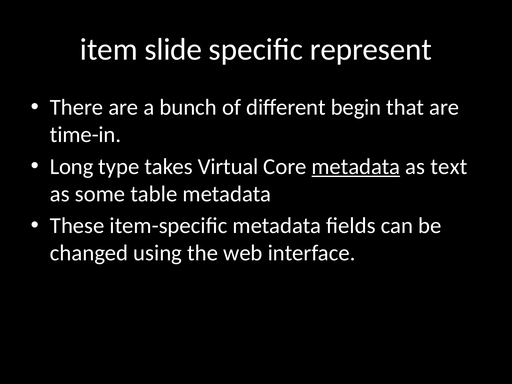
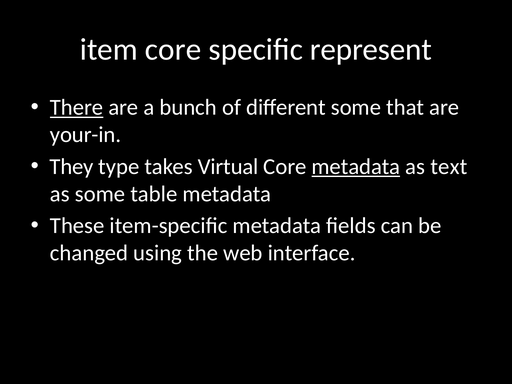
item slide: slide -> core
There underline: none -> present
different begin: begin -> some
time-in: time-in -> your-in
Long: Long -> They
